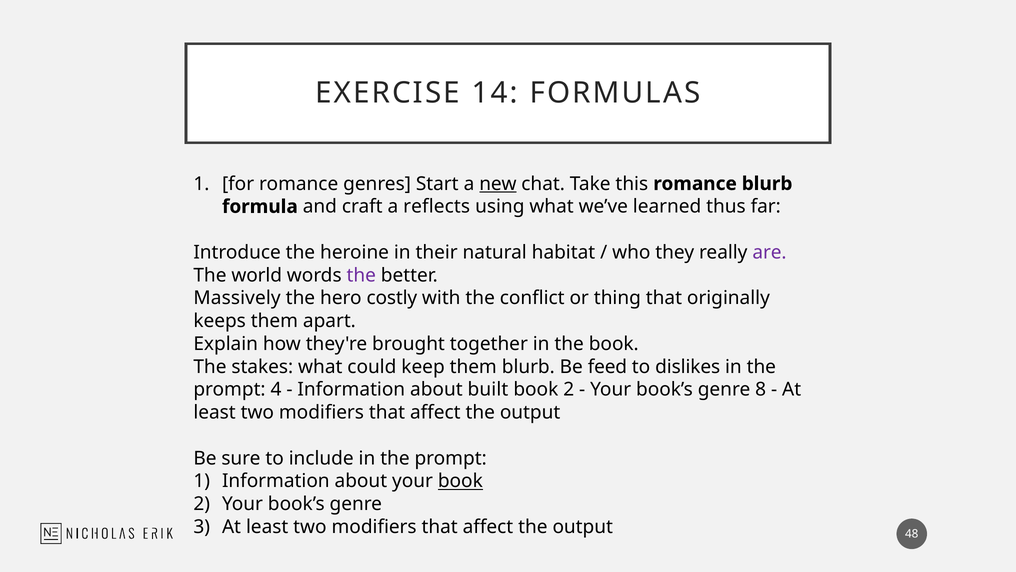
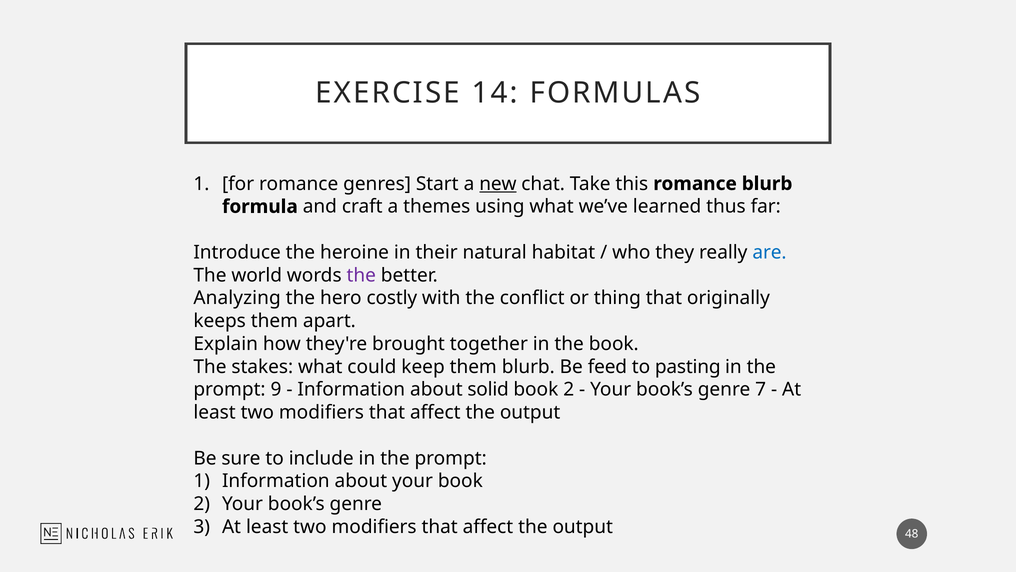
reflects: reflects -> themes
are colour: purple -> blue
Massively: Massively -> Analyzing
dislikes: dislikes -> pasting
4: 4 -> 9
built: built -> solid
8: 8 -> 7
book at (460, 481) underline: present -> none
